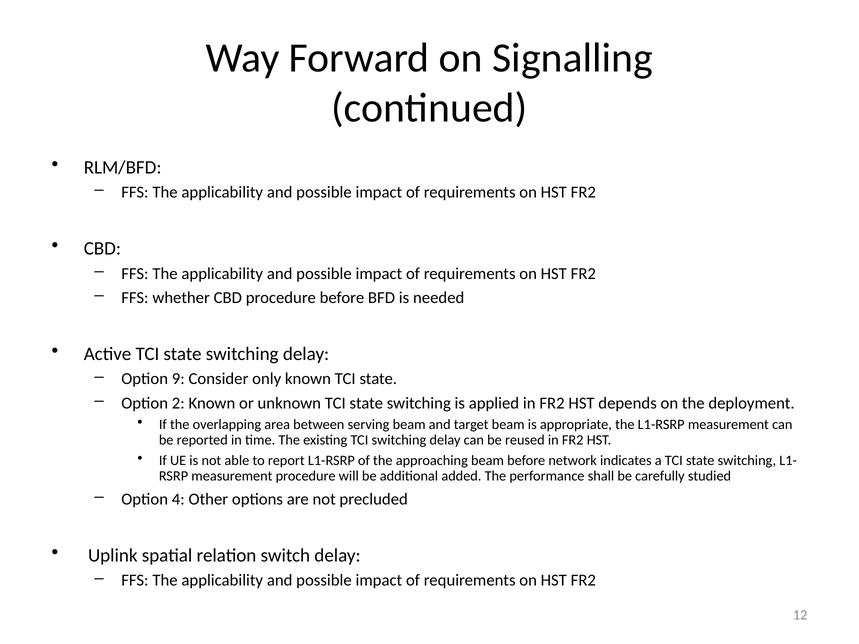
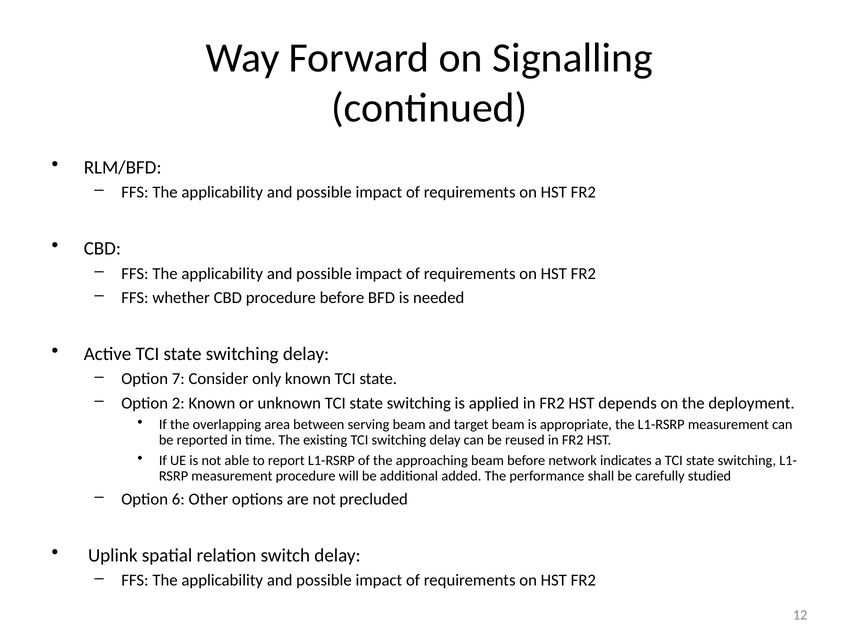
9: 9 -> 7
4: 4 -> 6
